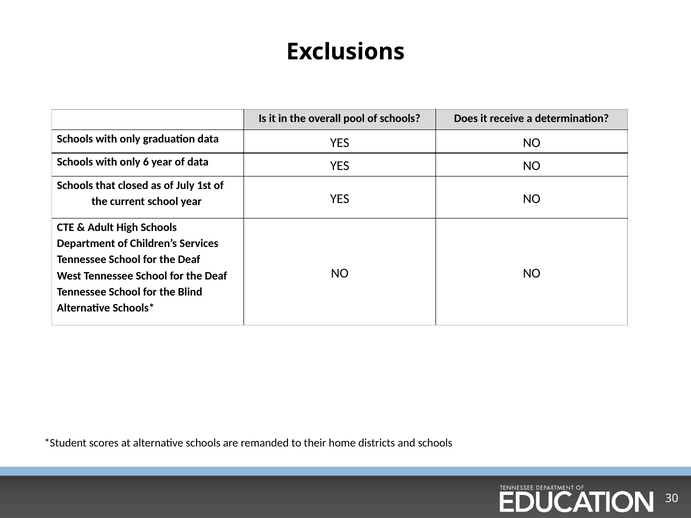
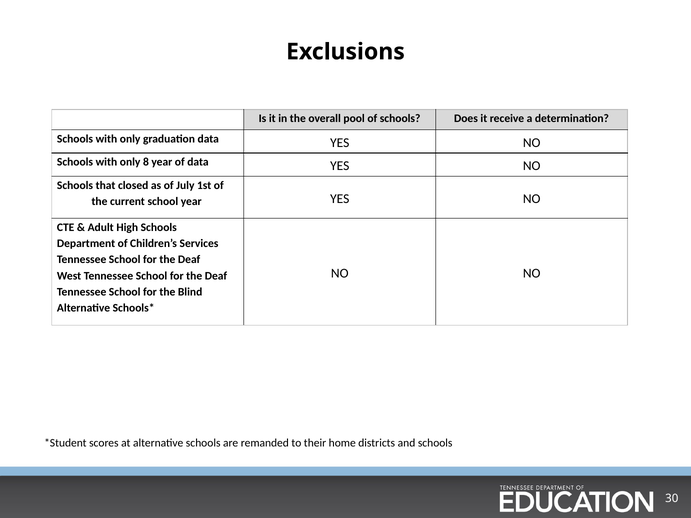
6: 6 -> 8
